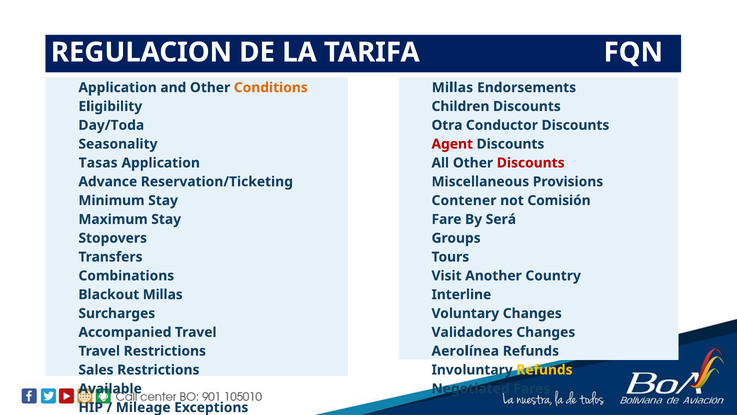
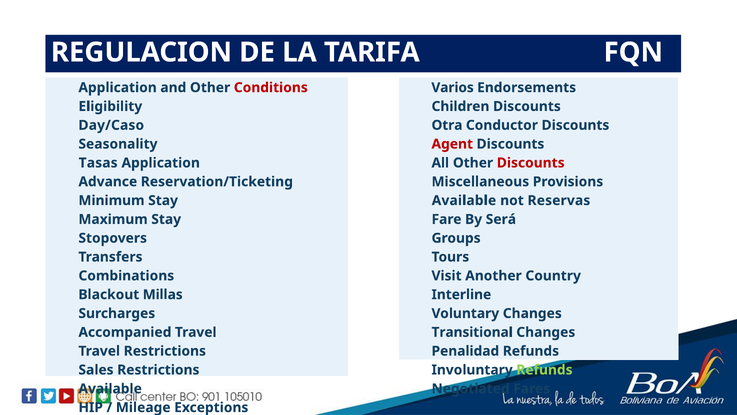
Conditions colour: orange -> red
Millas at (452, 87): Millas -> Varios
Day/Toda: Day/Toda -> Day/Caso
Contener at (464, 200): Contener -> Available
Comisión: Comisión -> Reservas
Validadores: Validadores -> Transitional
Aerolínea: Aerolínea -> Penalidad
Refunds at (544, 370) colour: yellow -> light green
